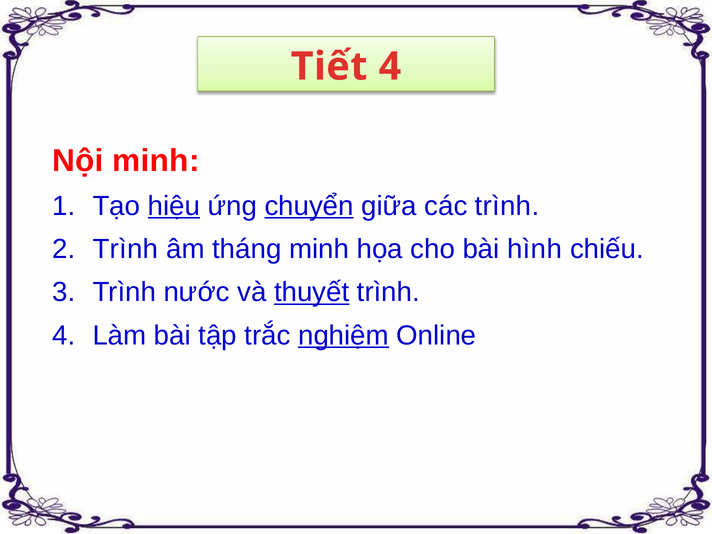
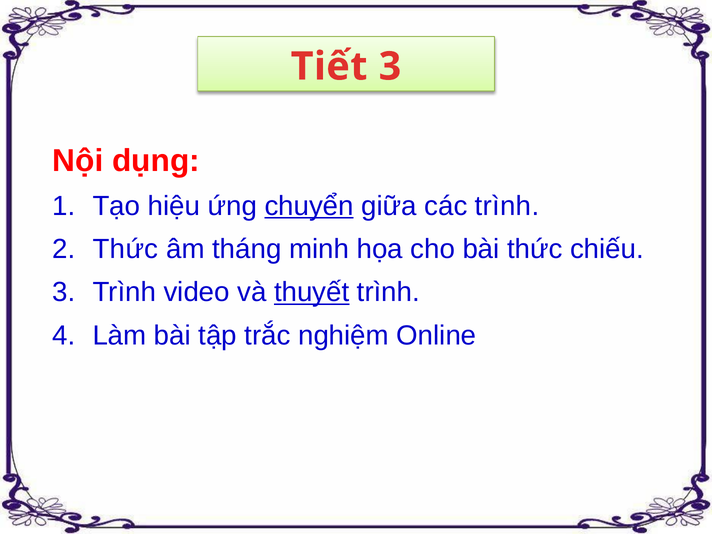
Tiết 4: 4 -> 3
Nội minh: minh -> dụng
hiệu underline: present -> none
Trình at (125, 249): Trình -> Thức
bài hình: hình -> thức
nước: nước -> video
nghiệm underline: present -> none
